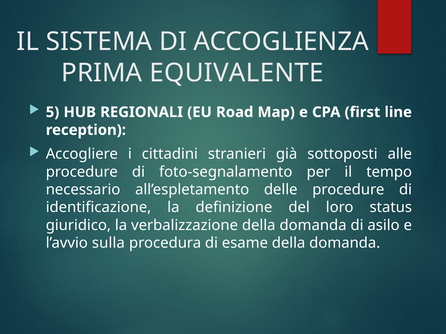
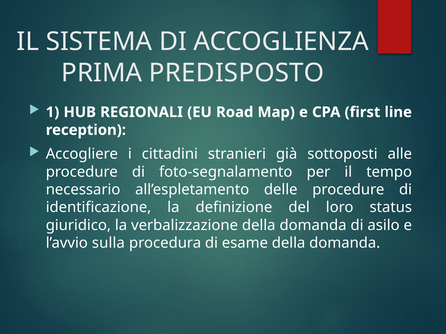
EQUIVALENTE: EQUIVALENTE -> PREDISPOSTO
5: 5 -> 1
